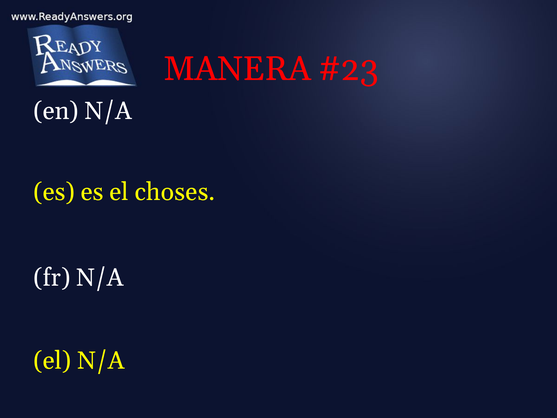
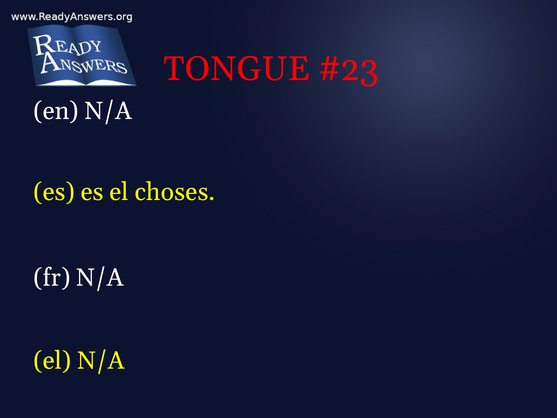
MANERA: MANERA -> TONGUE
